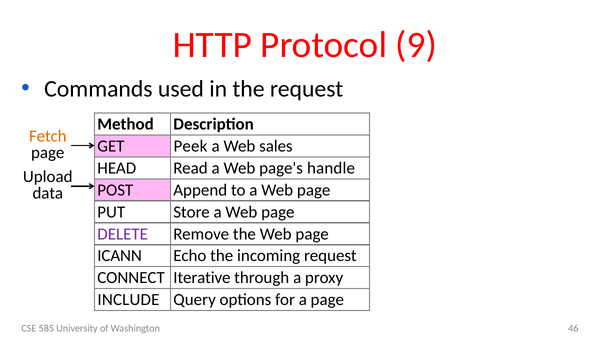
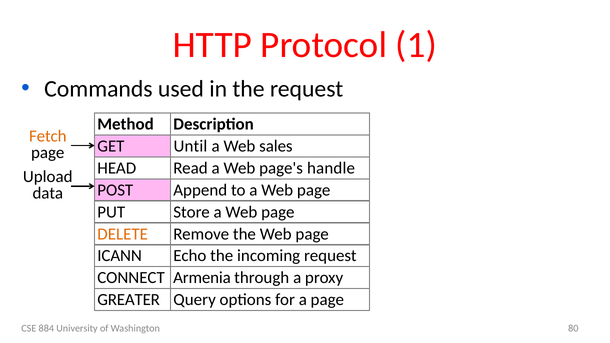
9: 9 -> 1
Peek: Peek -> Until
DELETE colour: purple -> orange
Iterative: Iterative -> Armenia
INCLUDE: INCLUDE -> GREATER
585: 585 -> 884
46: 46 -> 80
